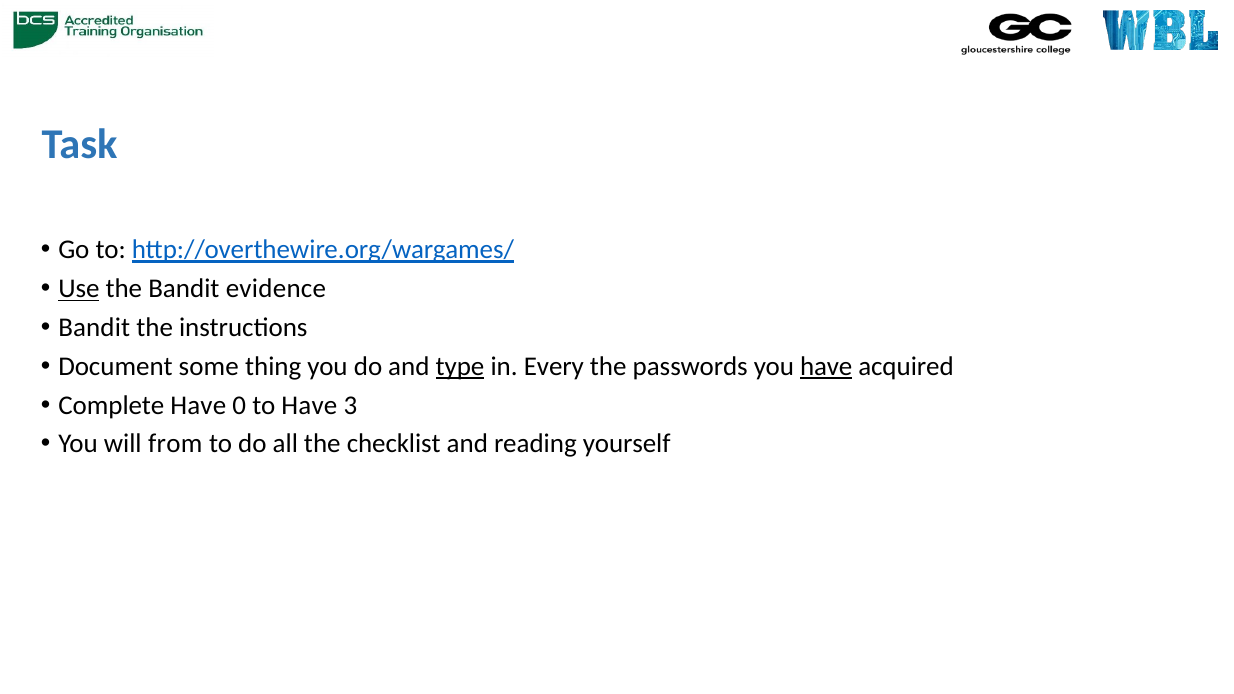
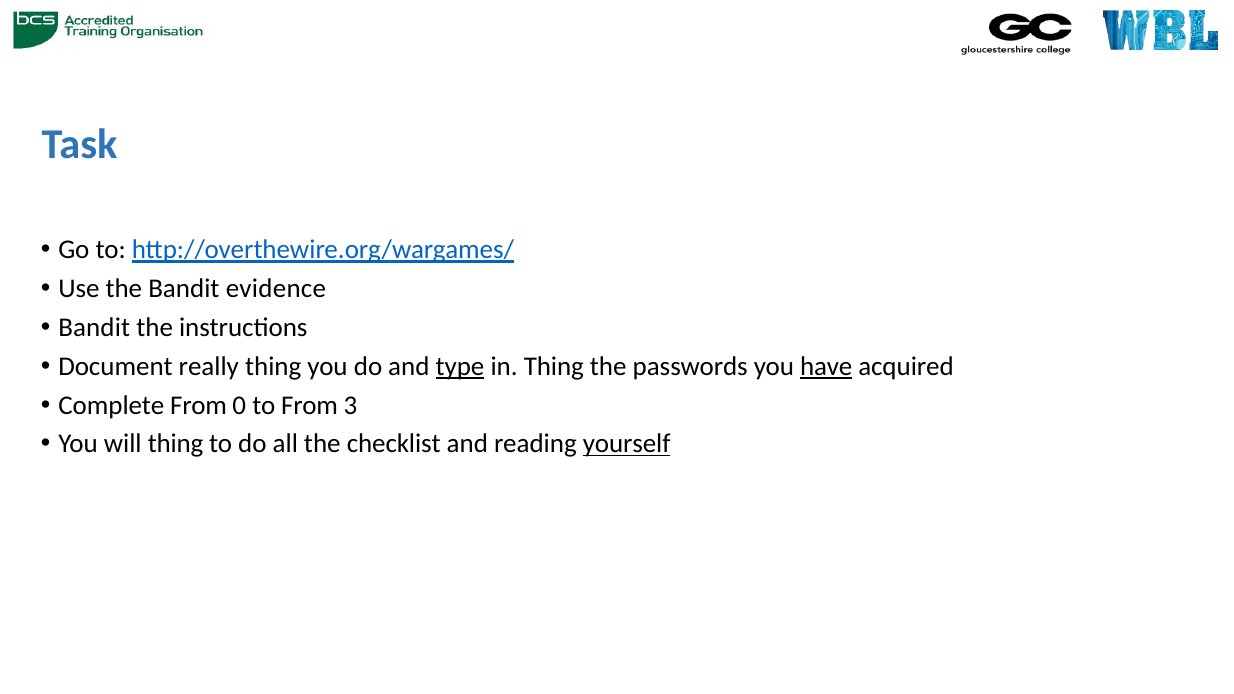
Use underline: present -> none
some: some -> really
in Every: Every -> Thing
Complete Have: Have -> From
to Have: Have -> From
will from: from -> thing
yourself underline: none -> present
